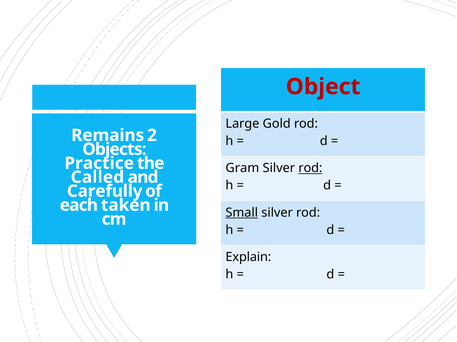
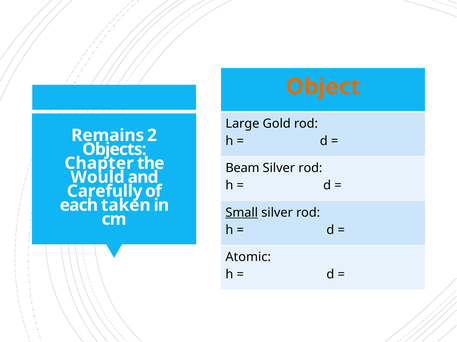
Object colour: red -> orange
Practice: Practice -> Chapter
Gram: Gram -> Beam
rod at (310, 168) underline: present -> none
Called: Called -> Would
Explain: Explain -> Atomic
